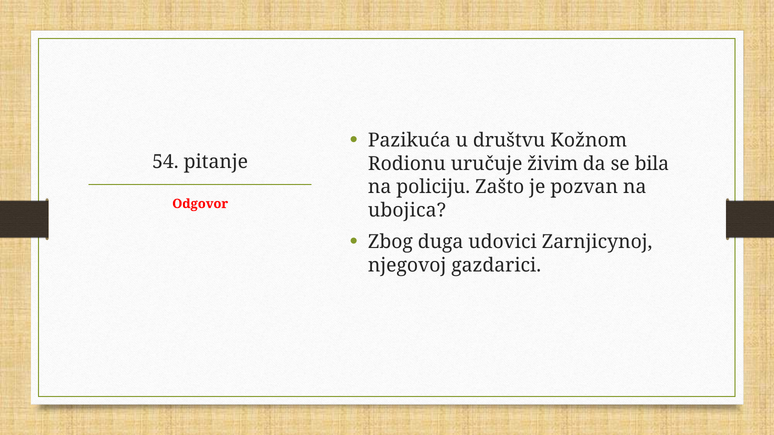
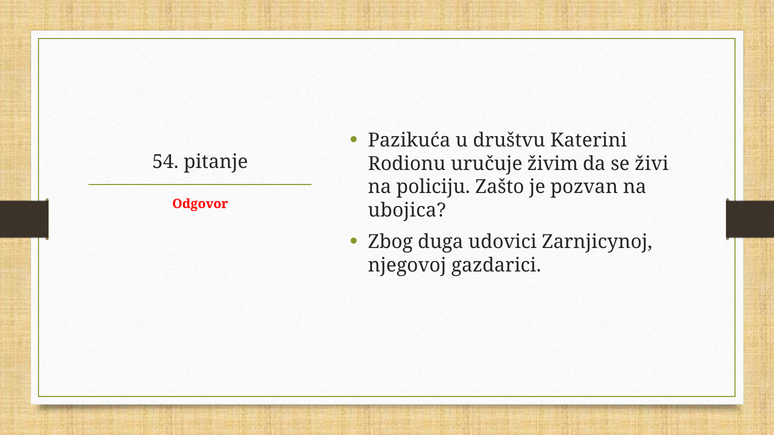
Kožnom: Kožnom -> Katerini
bila: bila -> živi
